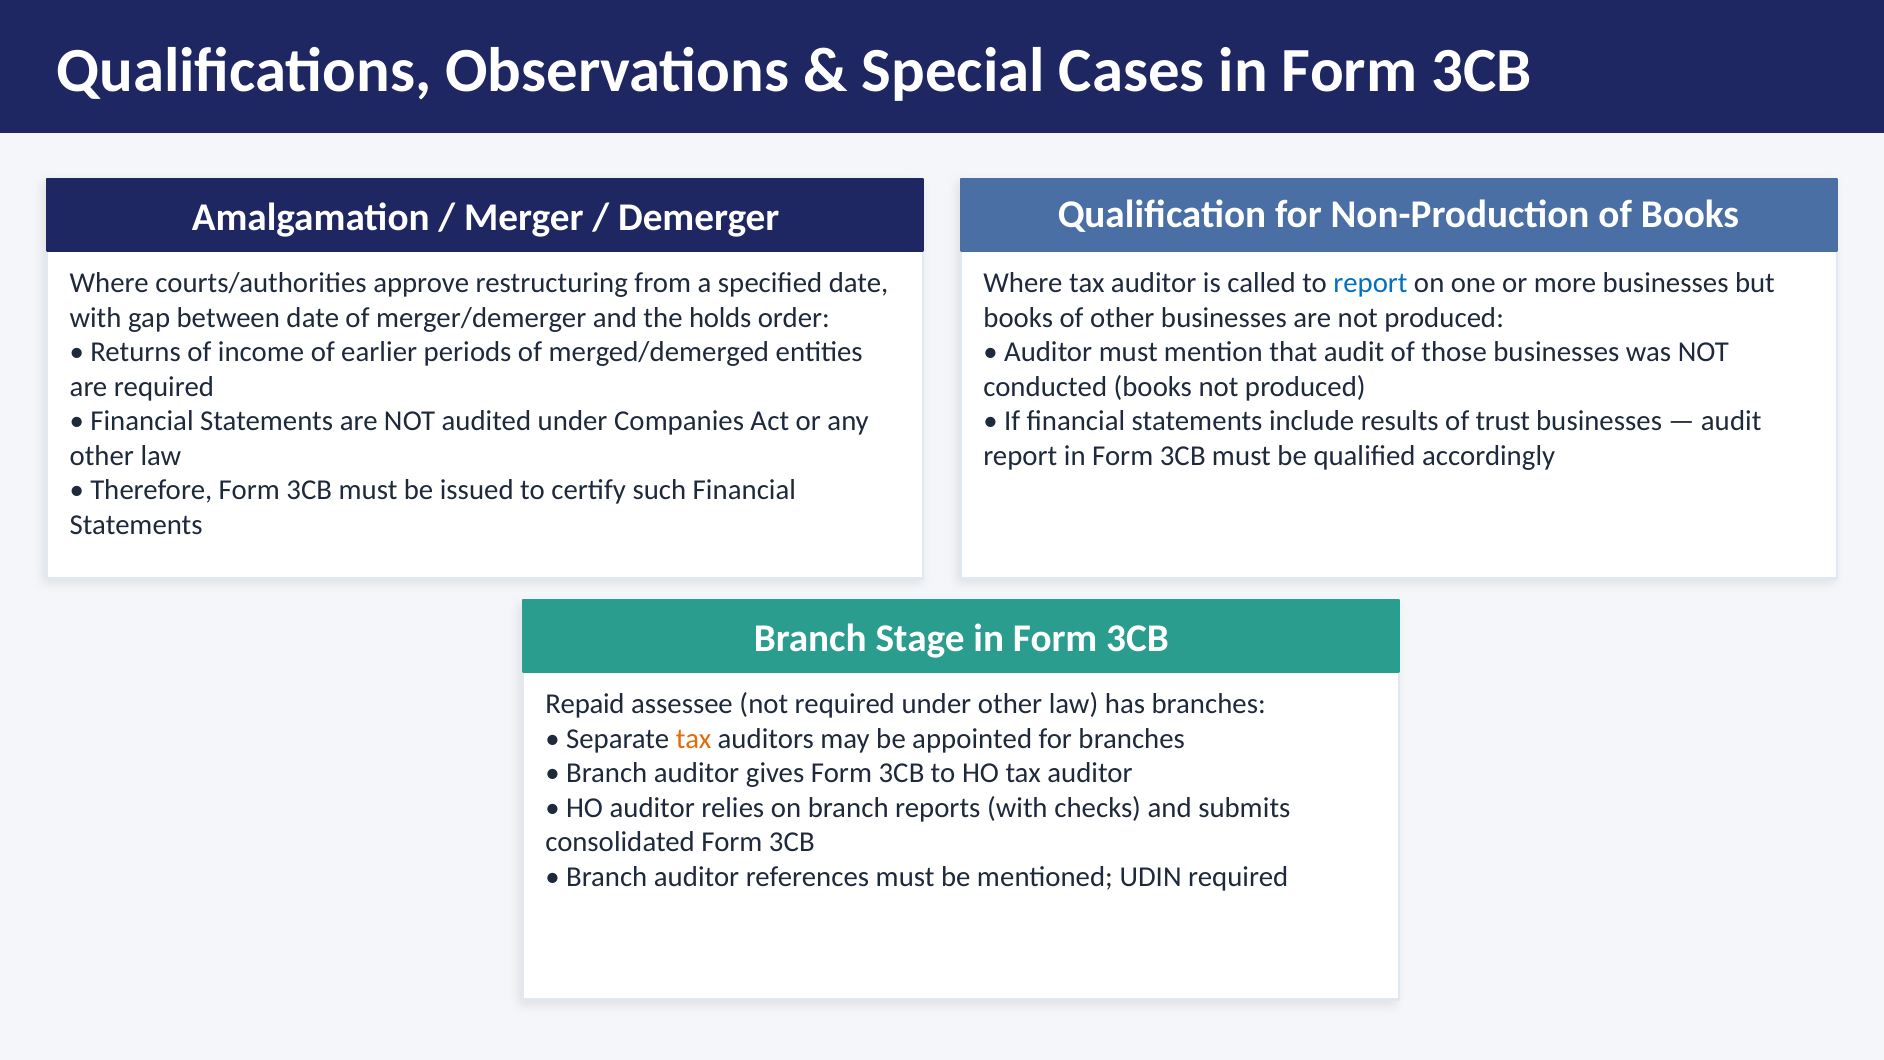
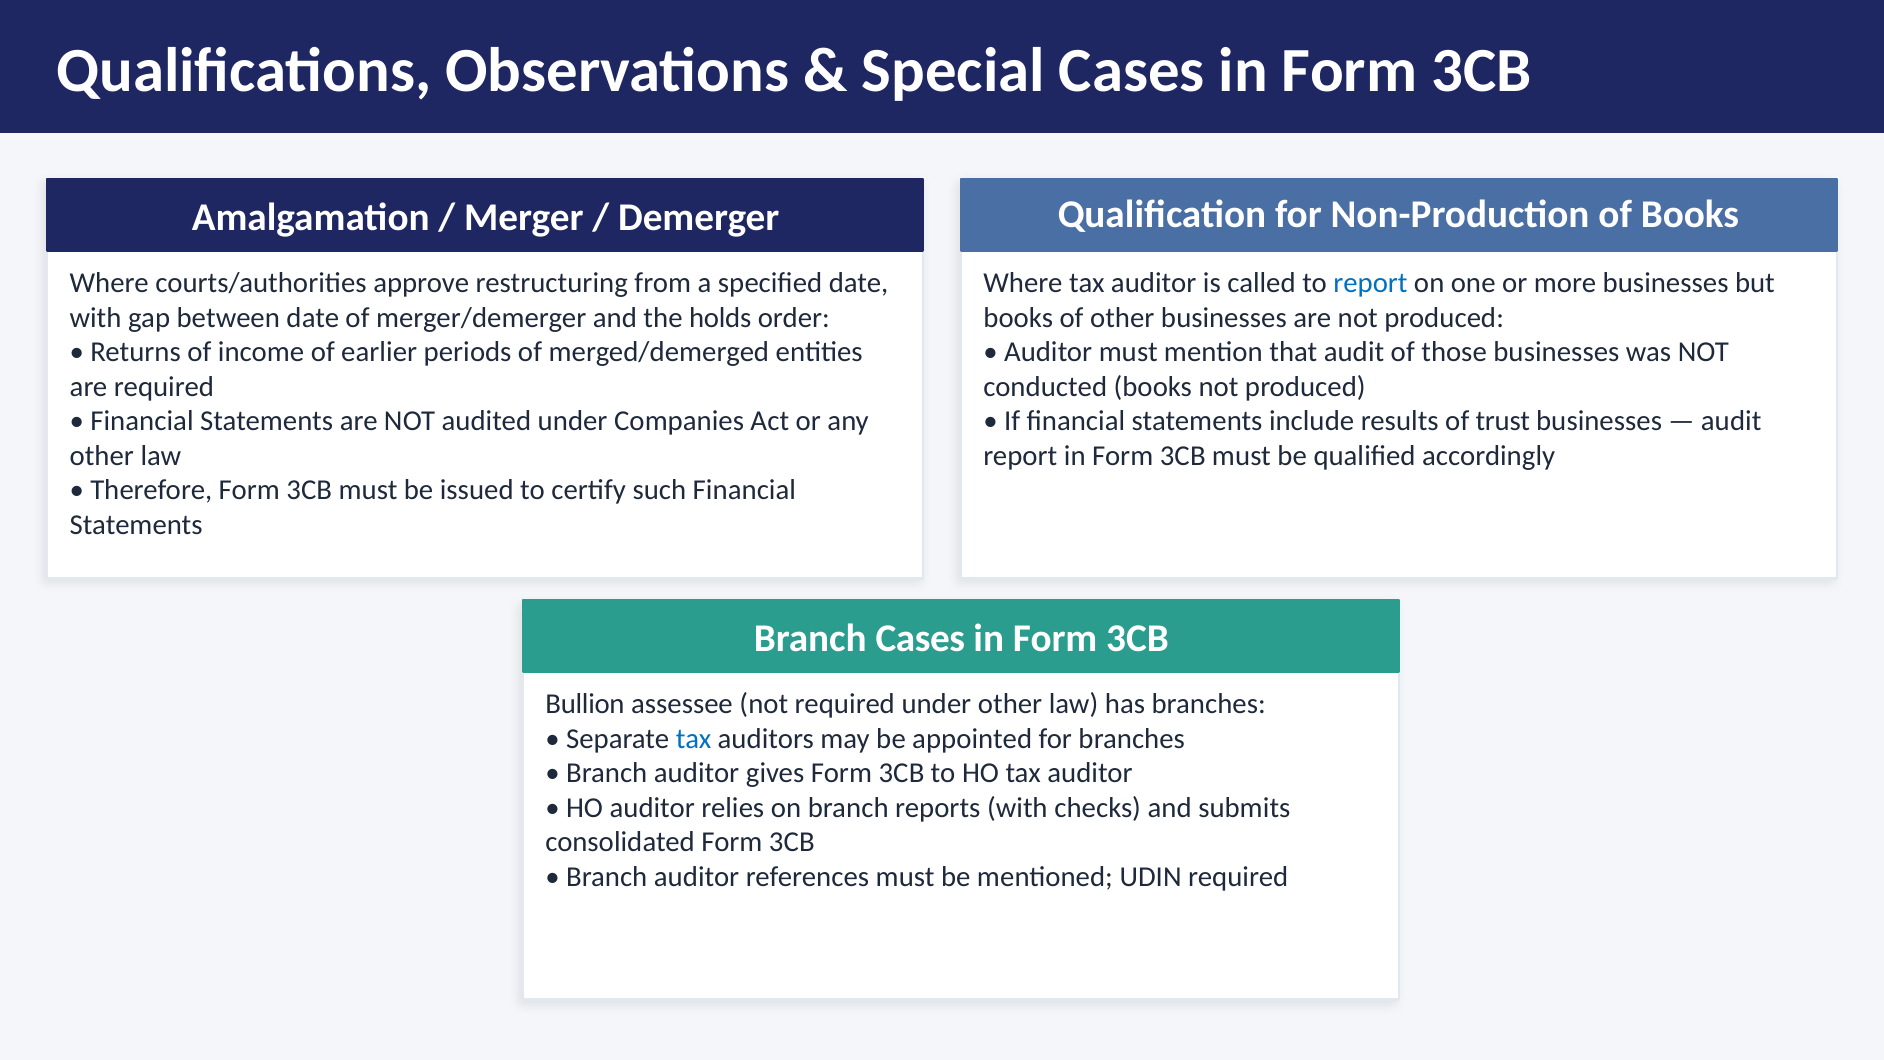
Branch Stage: Stage -> Cases
Repaid: Repaid -> Bullion
tax at (694, 739) colour: orange -> blue
